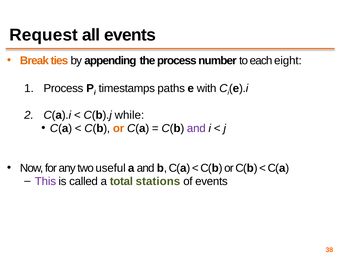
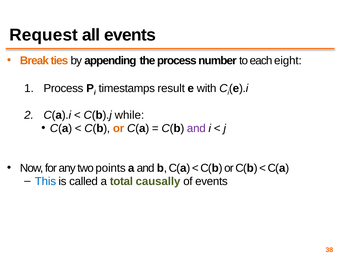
paths: paths -> result
useful: useful -> points
This colour: purple -> blue
stations: stations -> causally
